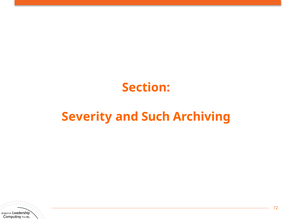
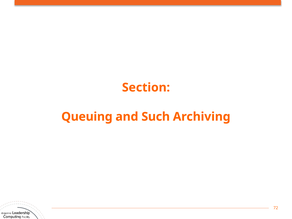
Severity: Severity -> Queuing
